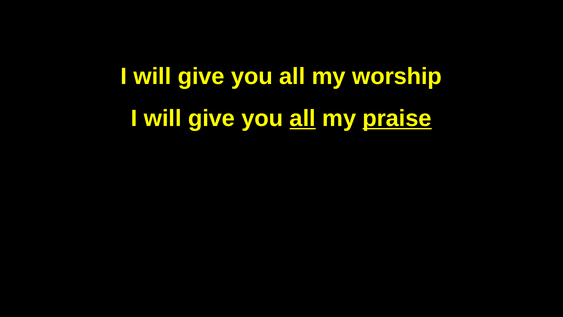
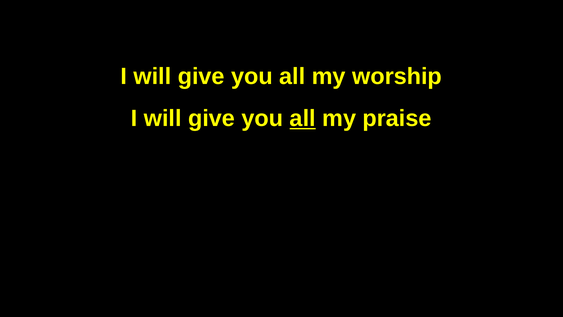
praise underline: present -> none
